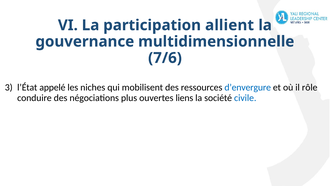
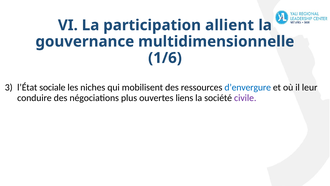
7/6: 7/6 -> 1/6
appelé: appelé -> sociale
rôle: rôle -> leur
civile colour: blue -> purple
